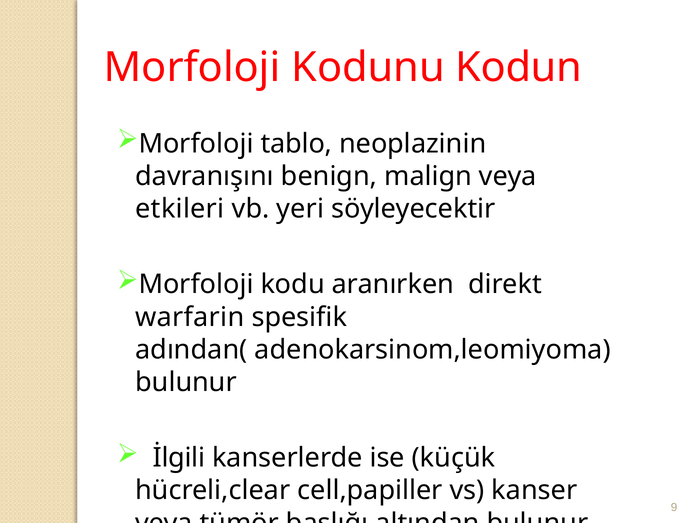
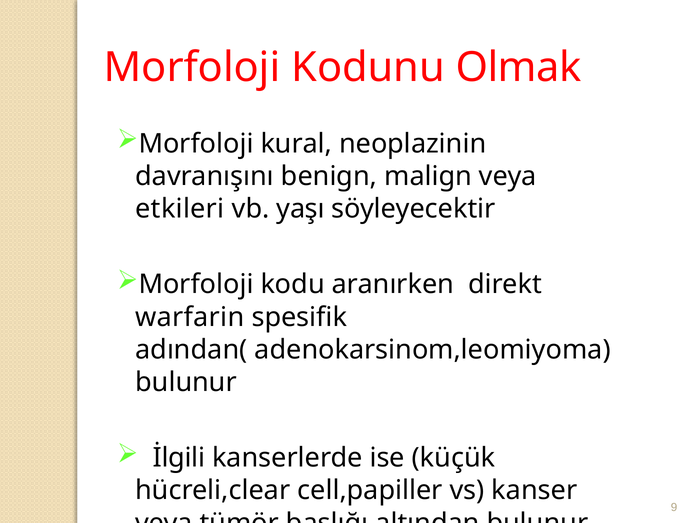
Kodun: Kodun -> Olmak
tablo: tablo -> kural
yeri: yeri -> yaşı
